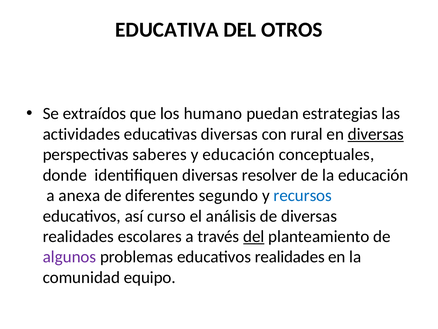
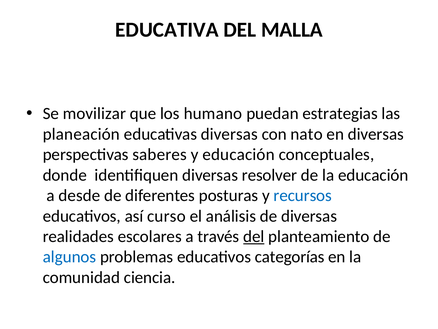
OTROS: OTROS -> MALLA
extraídos: extraídos -> movilizar
actividades: actividades -> planeación
rural: rural -> nato
diversas at (376, 134) underline: present -> none
anexa: anexa -> desde
segundo: segundo -> posturas
algunos colour: purple -> blue
educativos realidades: realidades -> categorías
equipo: equipo -> ciencia
